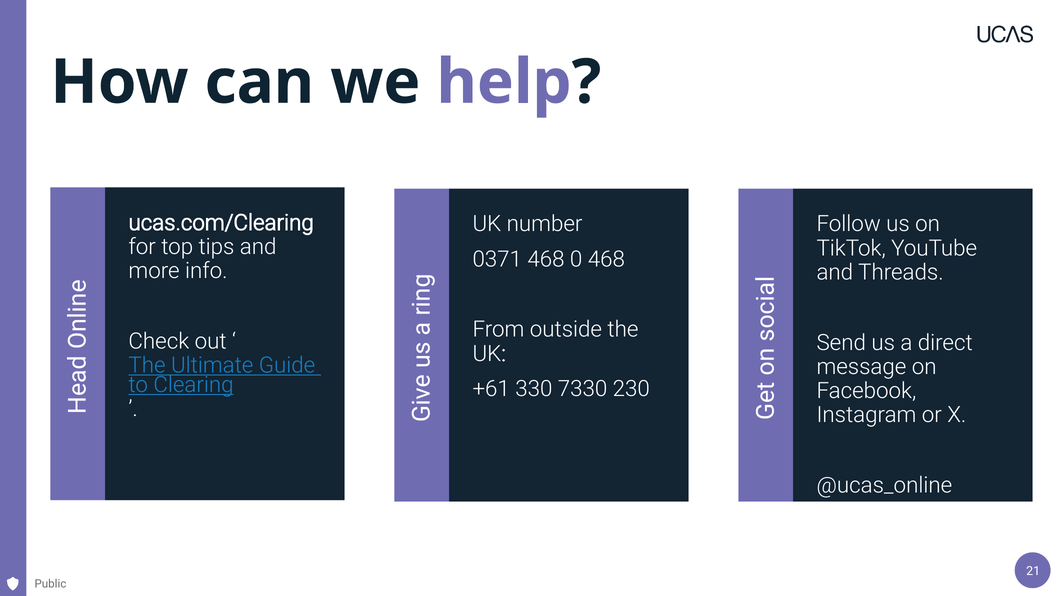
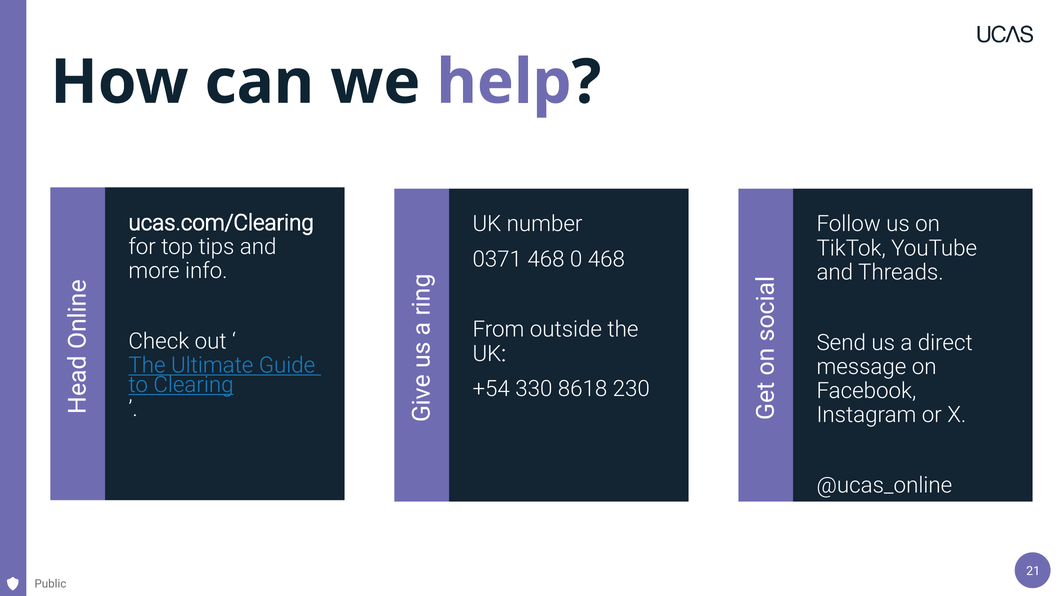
+61: +61 -> +54
7330: 7330 -> 8618
